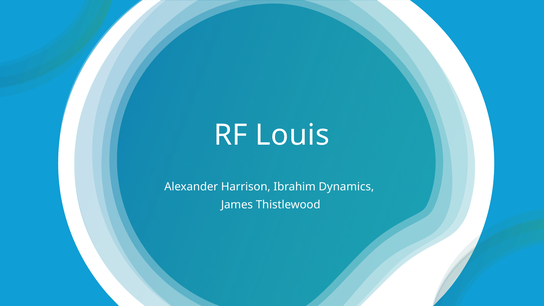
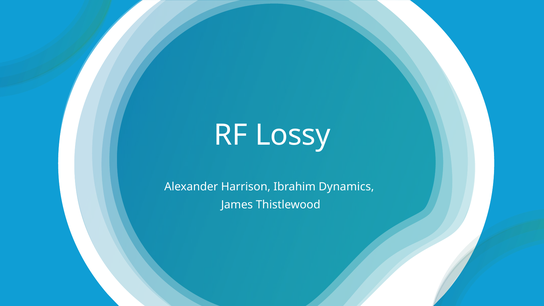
Louis: Louis -> Lossy
